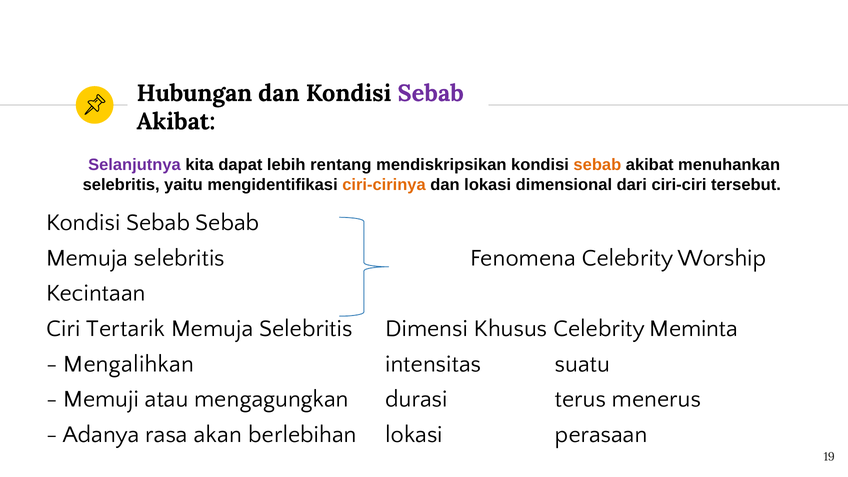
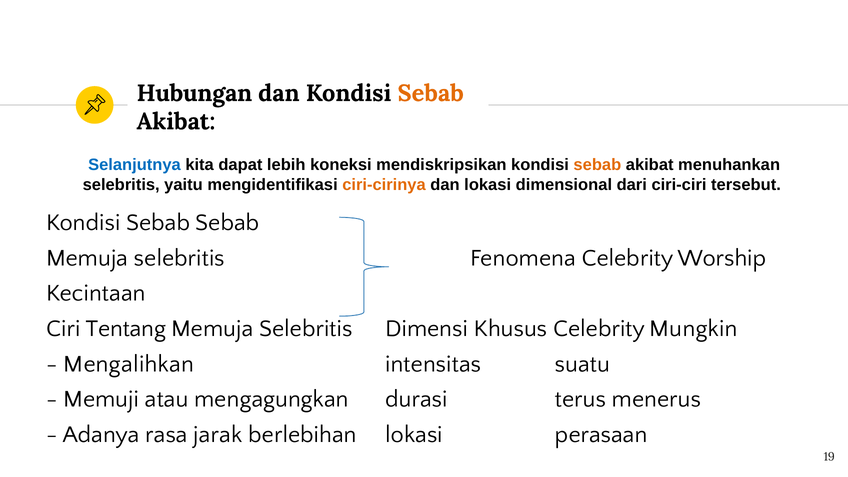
Sebab at (431, 93) colour: purple -> orange
Selanjutnya colour: purple -> blue
rentang: rentang -> koneksi
Tertarik: Tertarik -> Tentang
Meminta: Meminta -> Mungkin
akan: akan -> jarak
